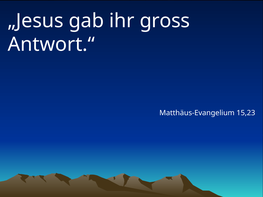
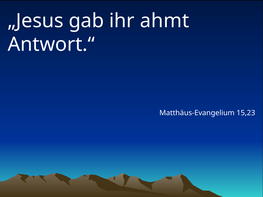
gross: gross -> ahmt
